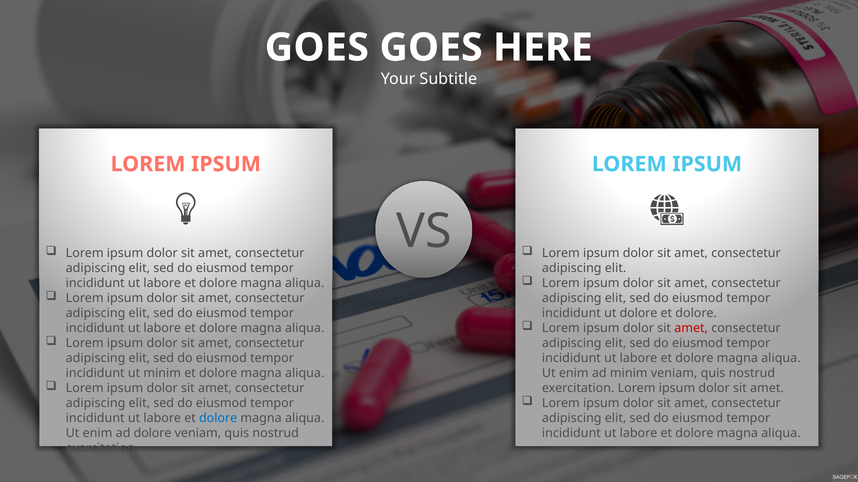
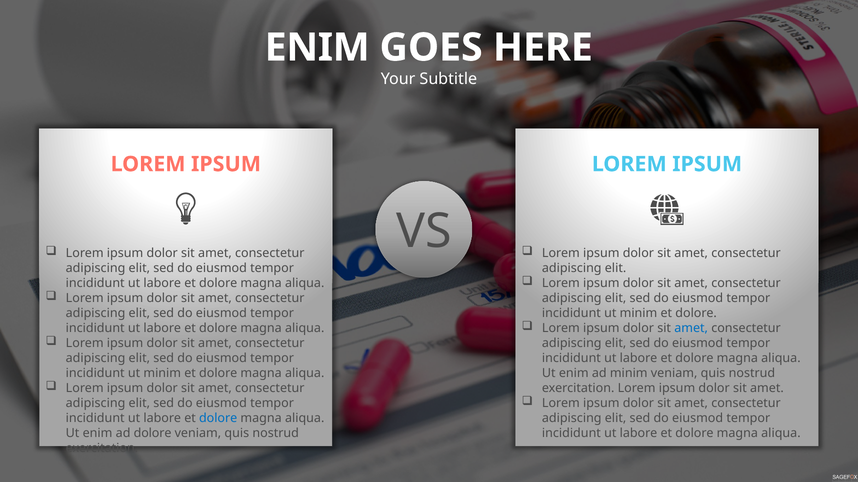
GOES at (317, 48): GOES -> ENIM
dolore at (639, 314): dolore -> minim
amet at (691, 329) colour: red -> blue
